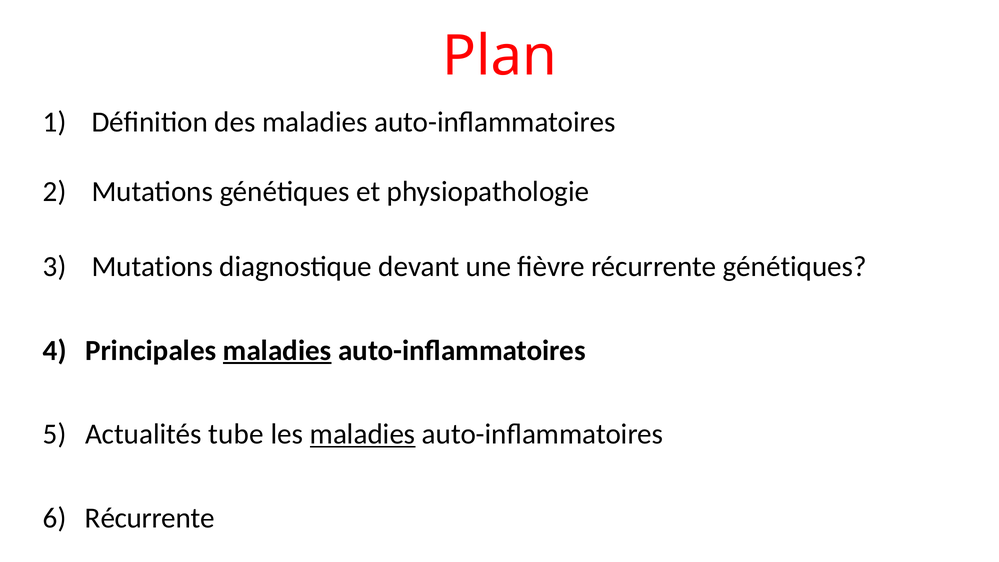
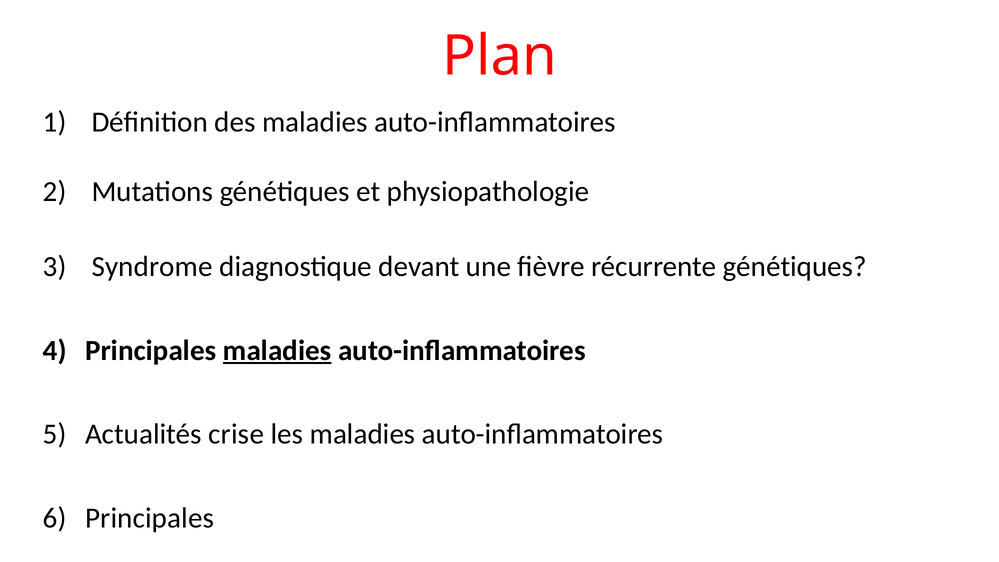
Mutations at (152, 267): Mutations -> Syndrome
tube: tube -> crise
maladies at (363, 434) underline: present -> none
Récurrente at (150, 518): Récurrente -> Principales
